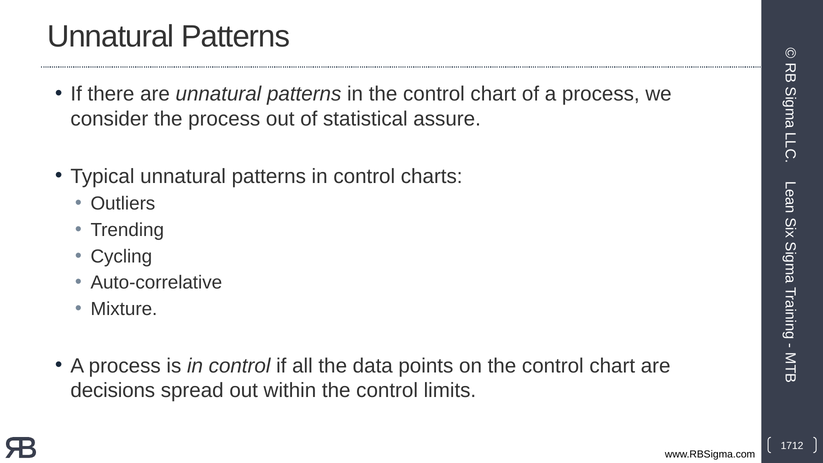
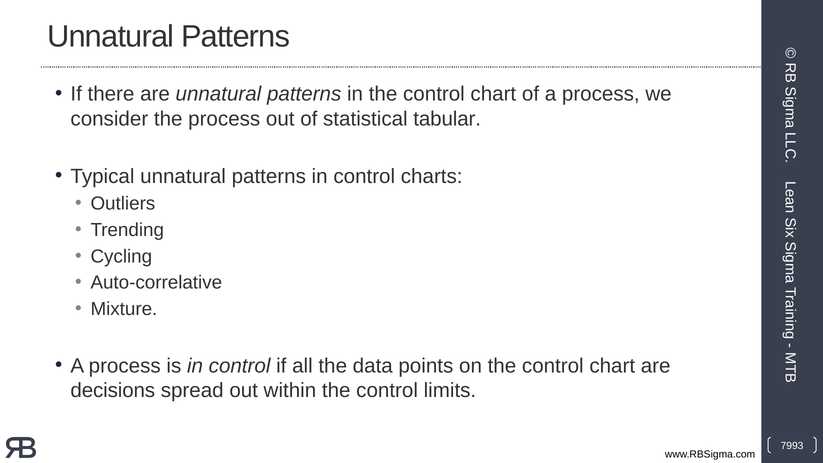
assure: assure -> tabular
1712: 1712 -> 7993
